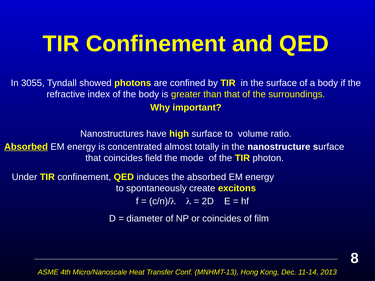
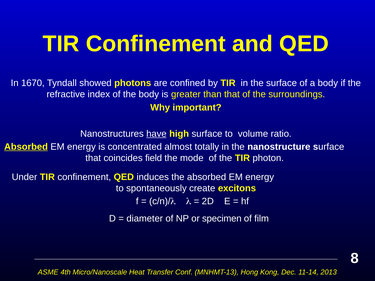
3055: 3055 -> 1670
have underline: none -> present
or coincides: coincides -> specimen
